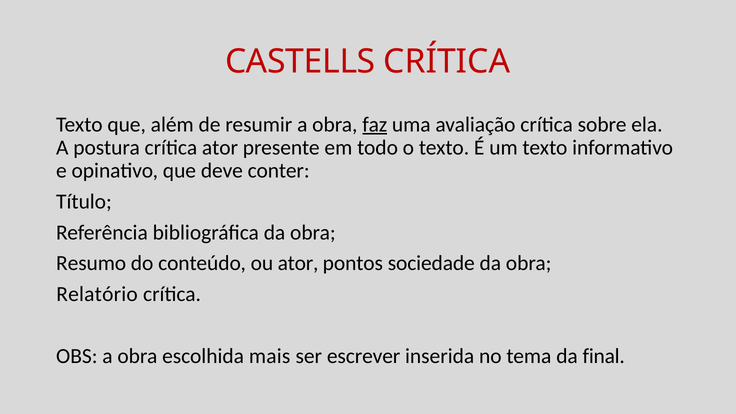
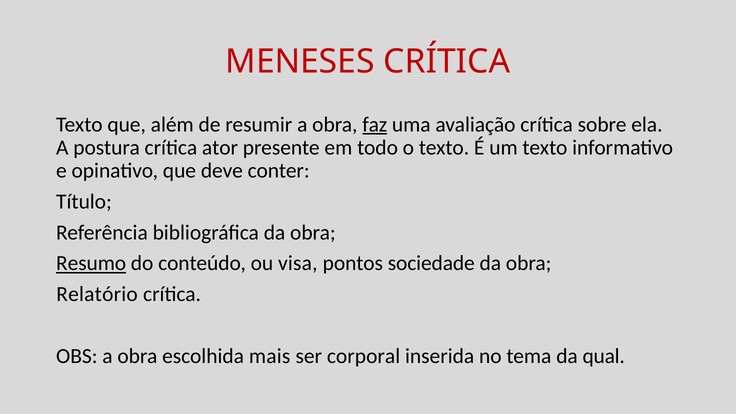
CASTELLS: CASTELLS -> MENESES
Resumo underline: none -> present
ou ator: ator -> visa
escrever: escrever -> corporal
final: final -> qual
